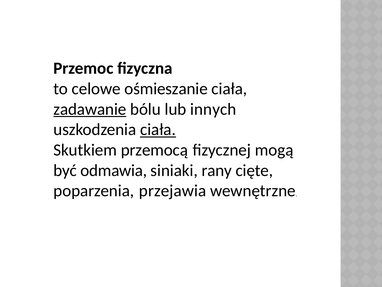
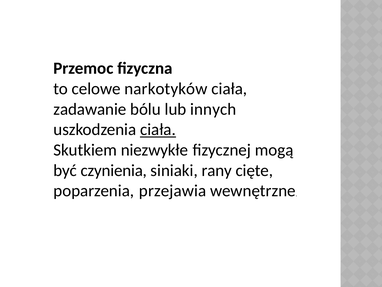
ośmieszanie: ośmieszanie -> narkotyków
zadawanie underline: present -> none
przemocą: przemocą -> niezwykłe
odmawia: odmawia -> czynienia
